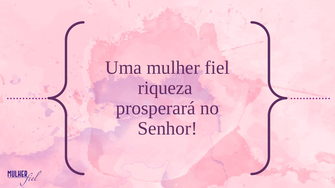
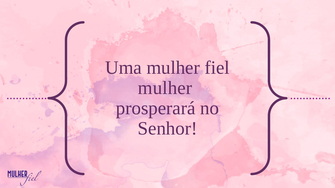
riqueza at (165, 88): riqueza -> mulher
